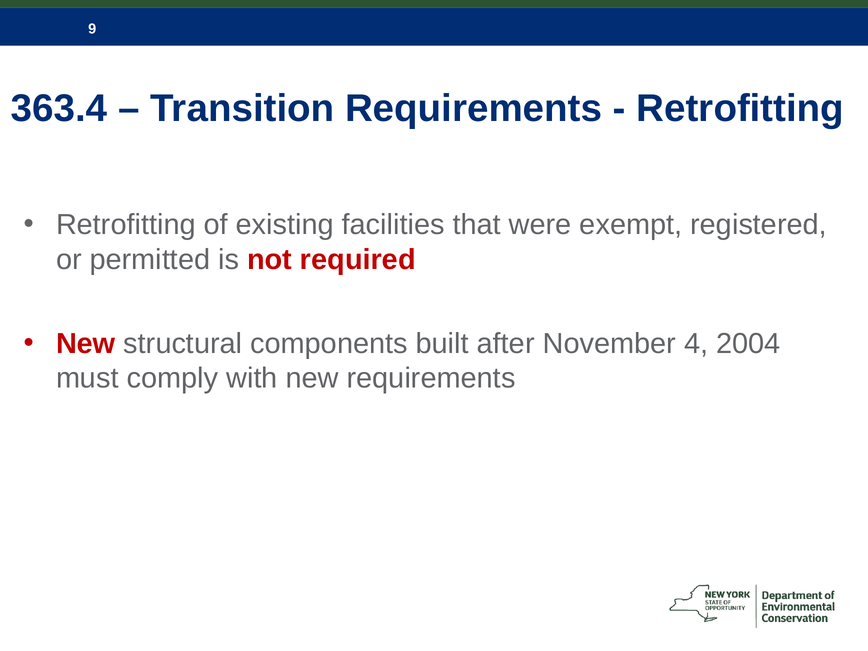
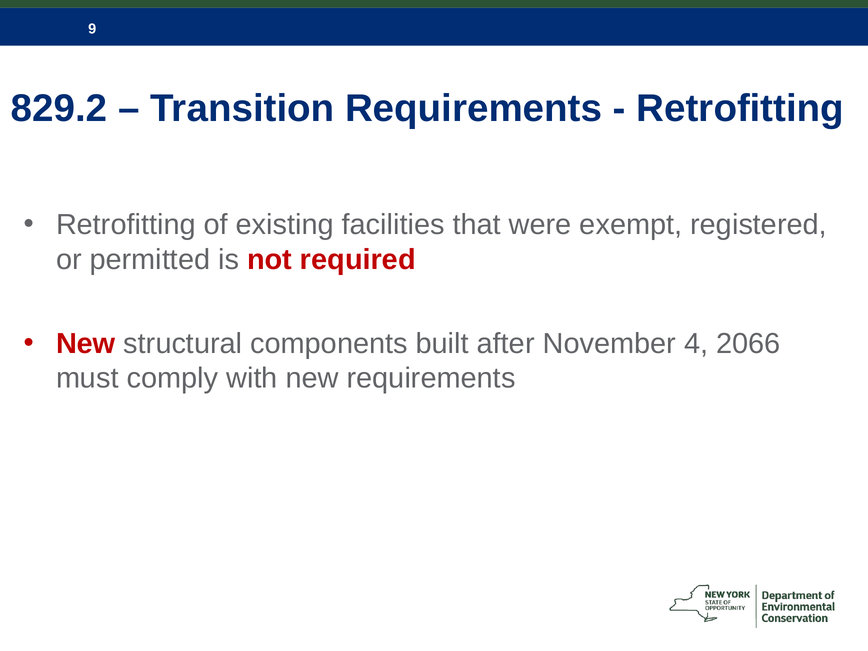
363.4: 363.4 -> 829.2
2004: 2004 -> 2066
